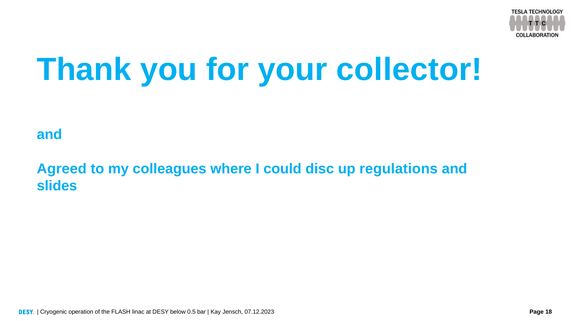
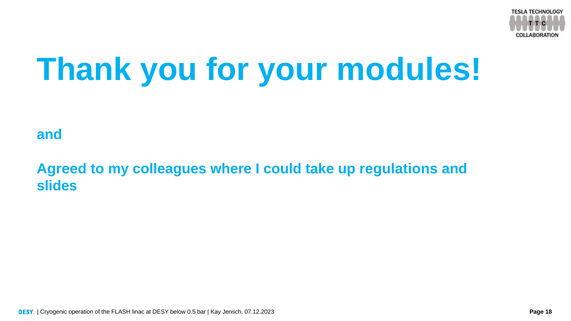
collector: collector -> modules
disc: disc -> take
